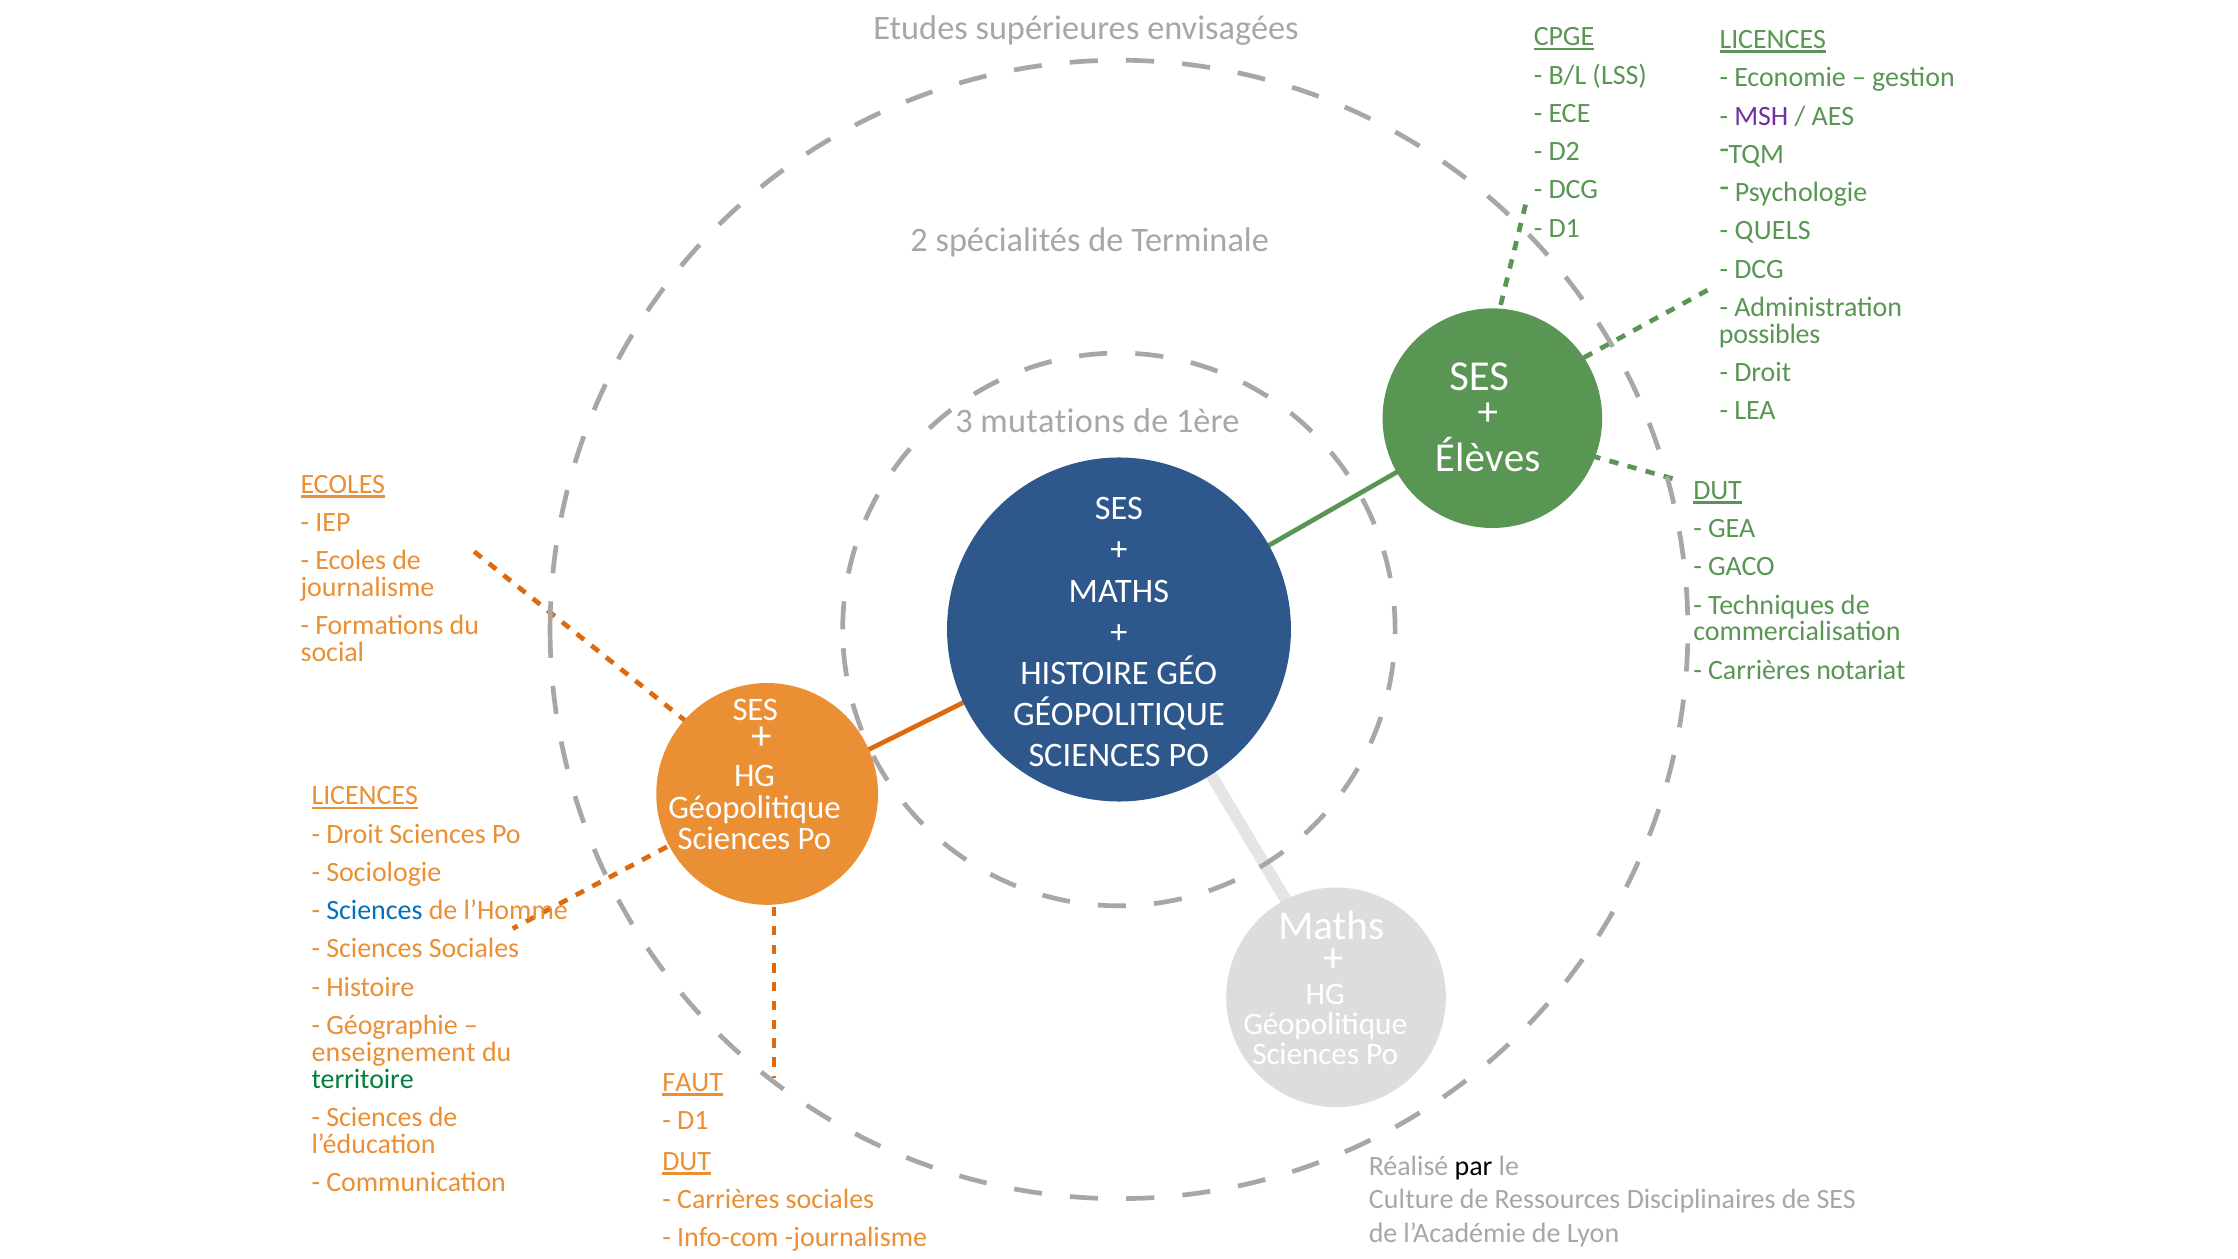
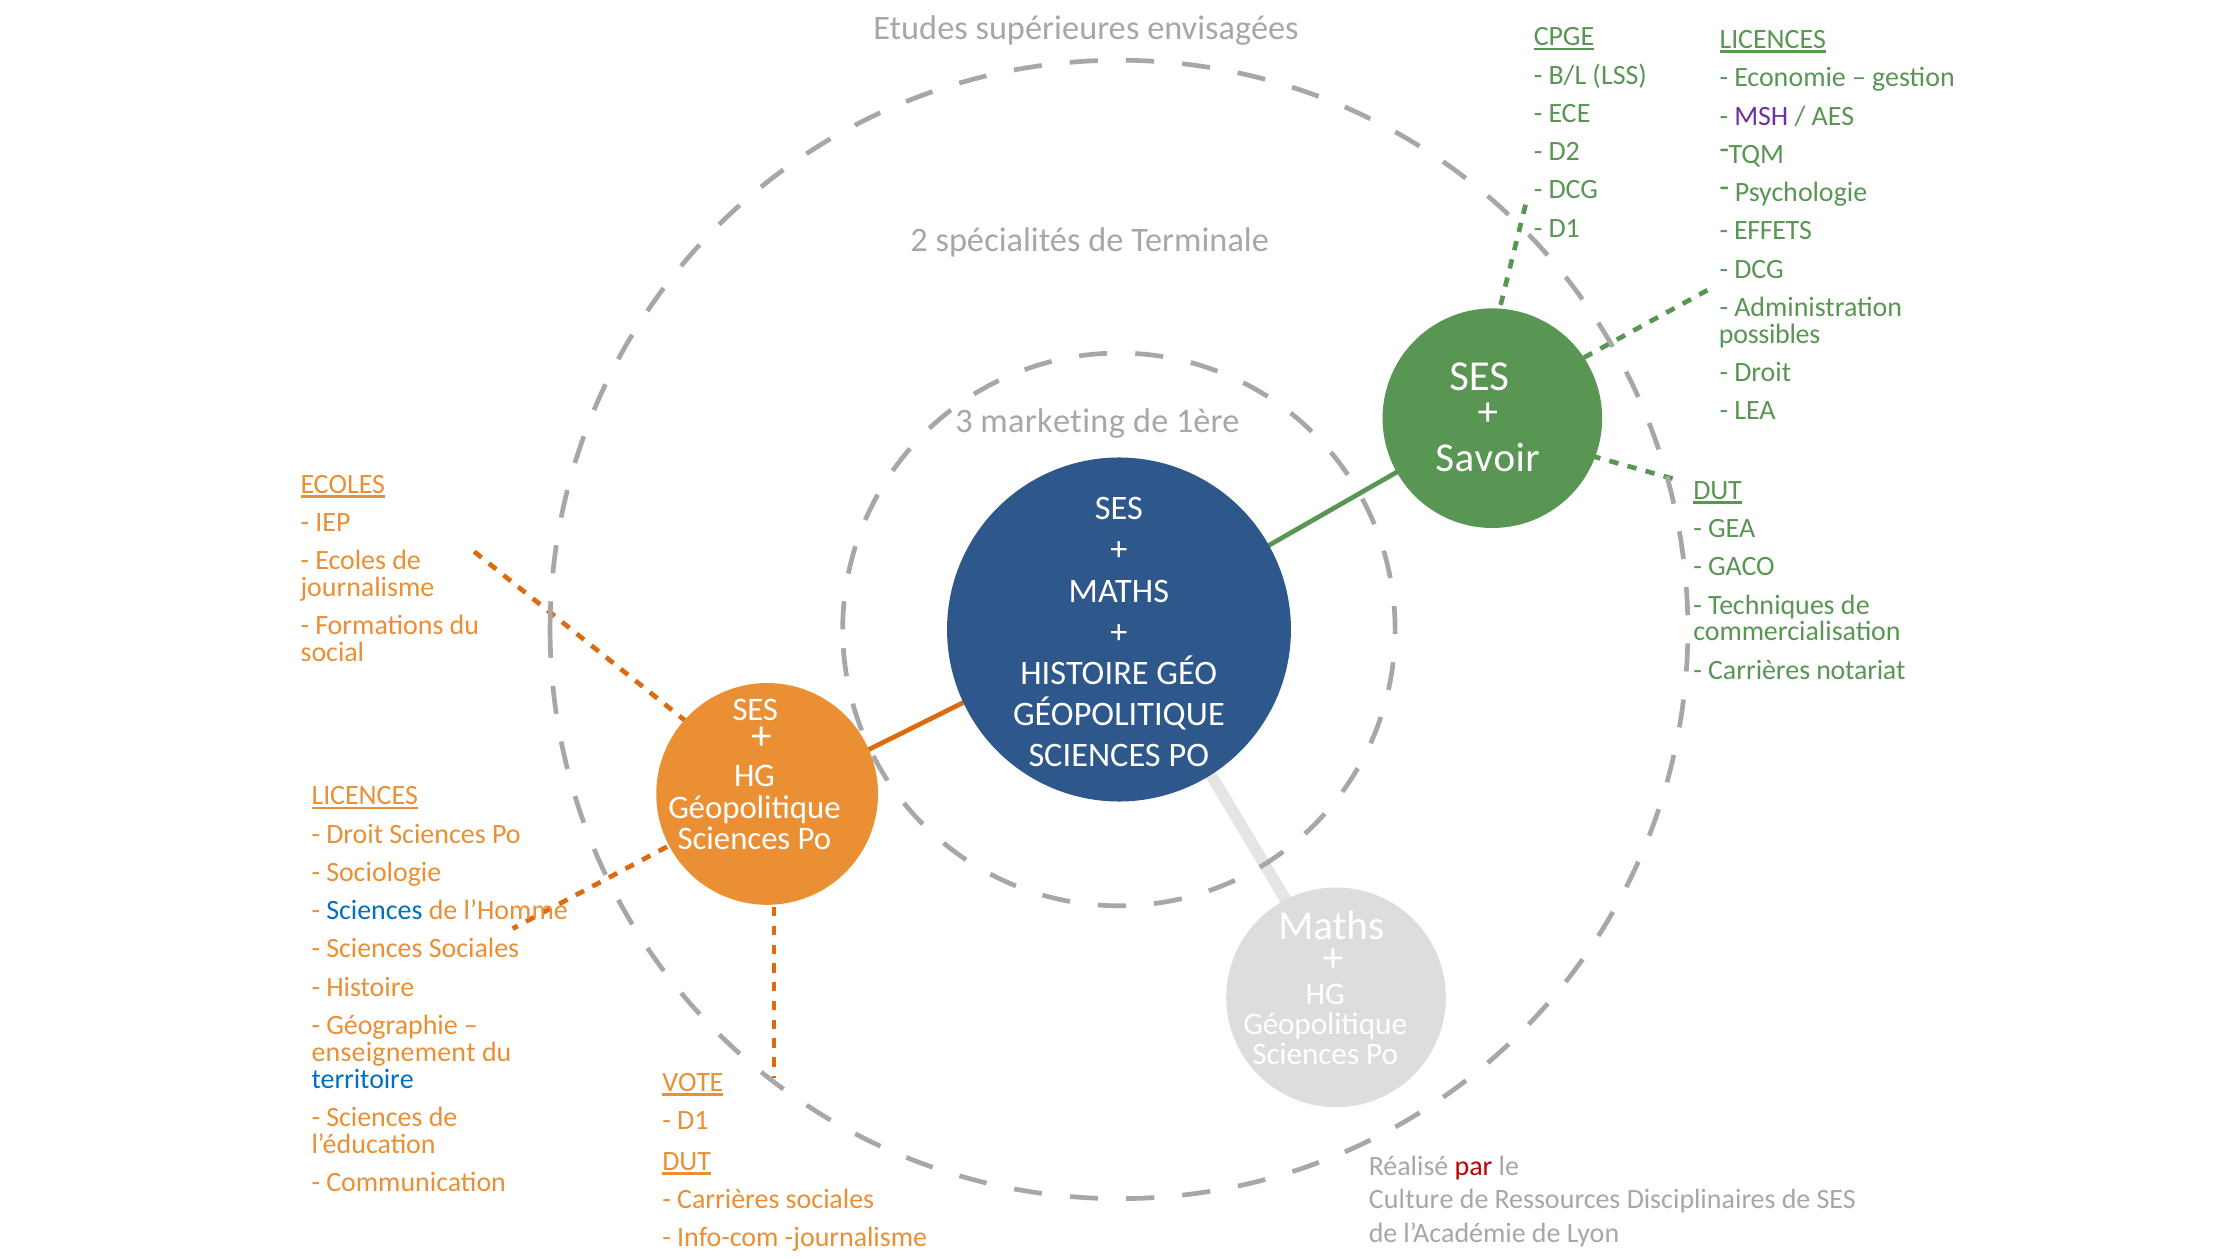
QUELS: QUELS -> EFFETS
mutations: mutations -> marketing
Élèves: Élèves -> Savoir
territoire colour: green -> blue
FAUT: FAUT -> VOTE
par colour: black -> red
